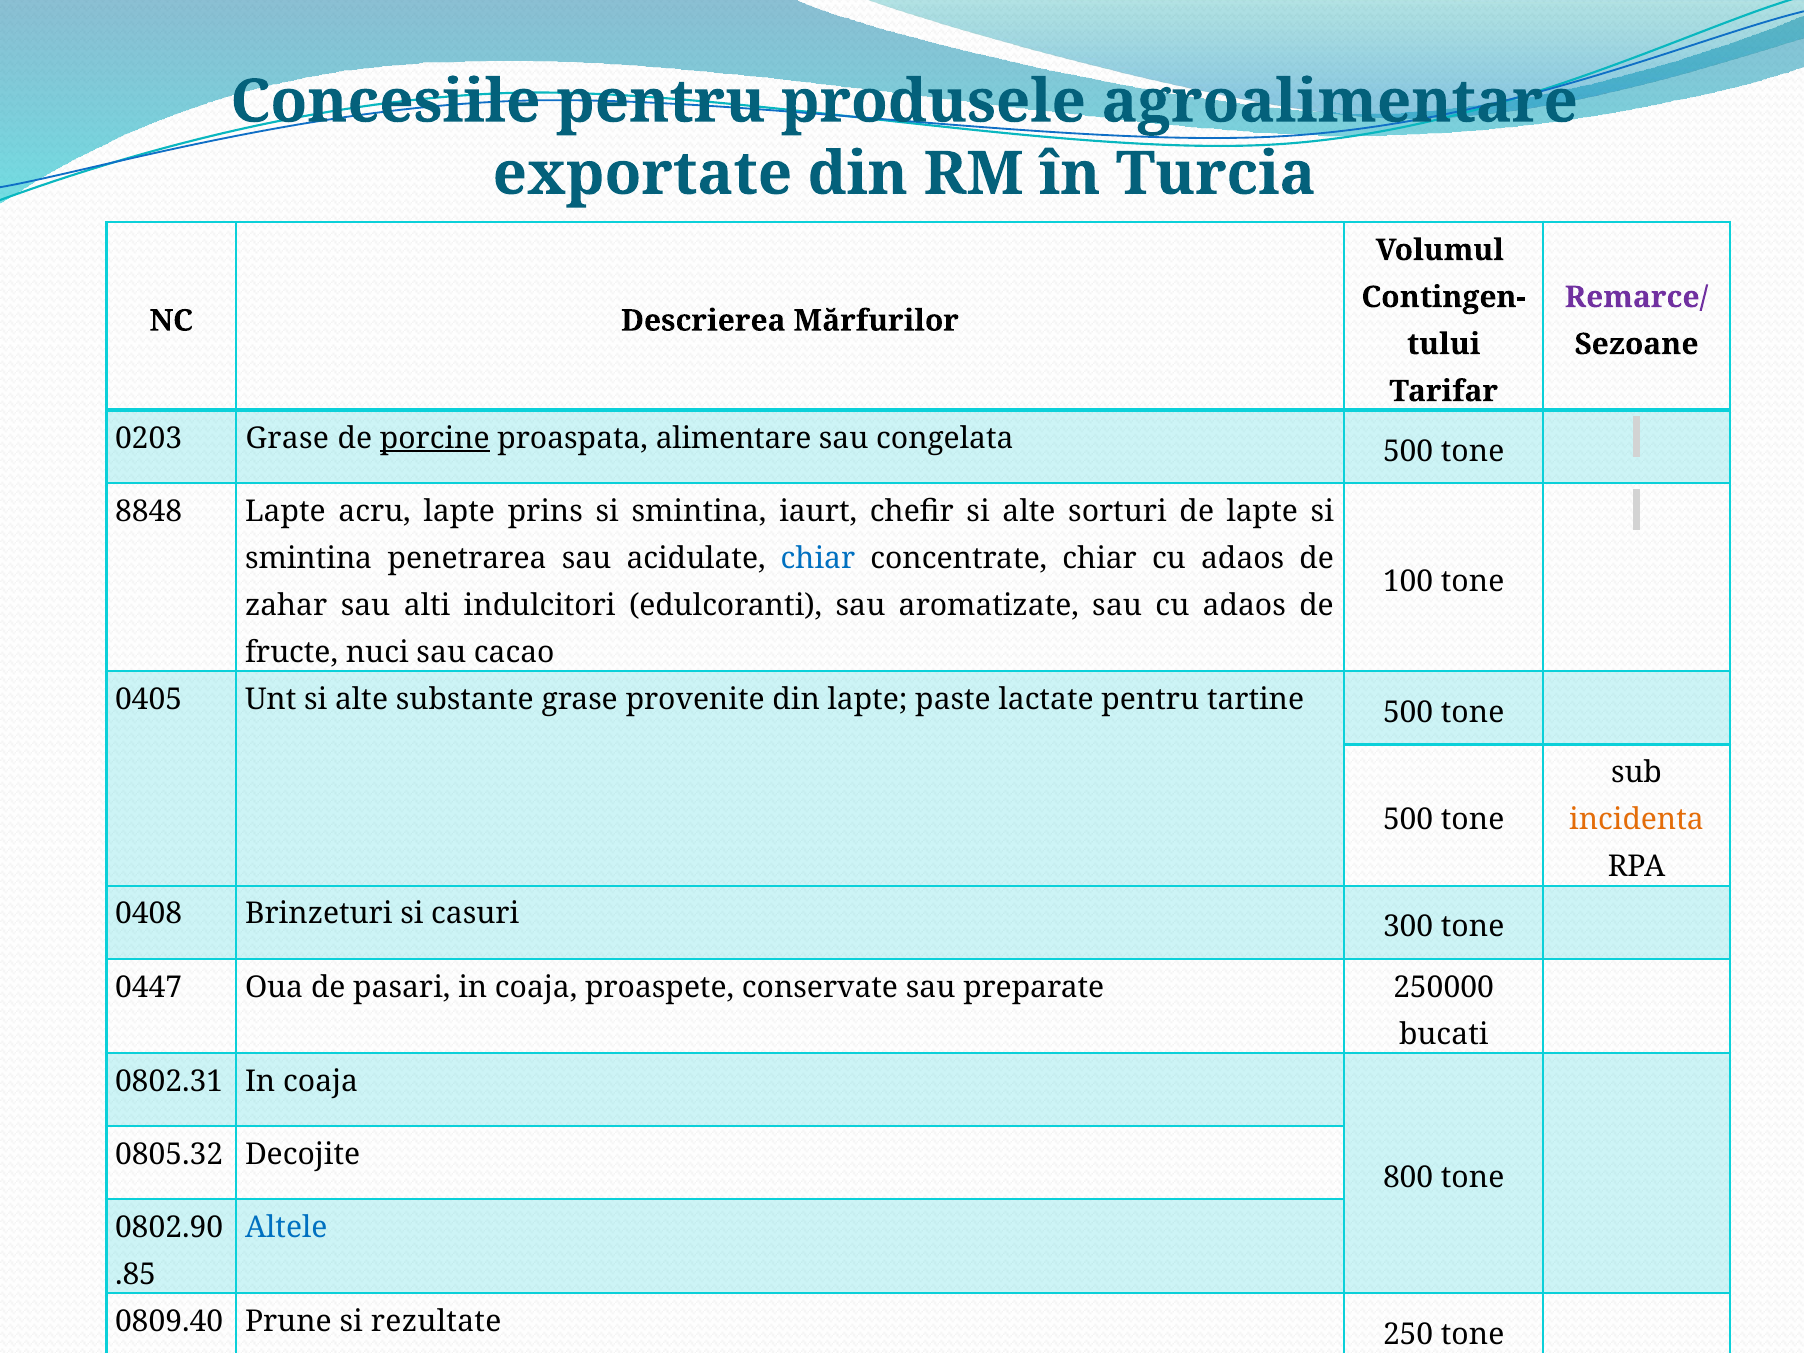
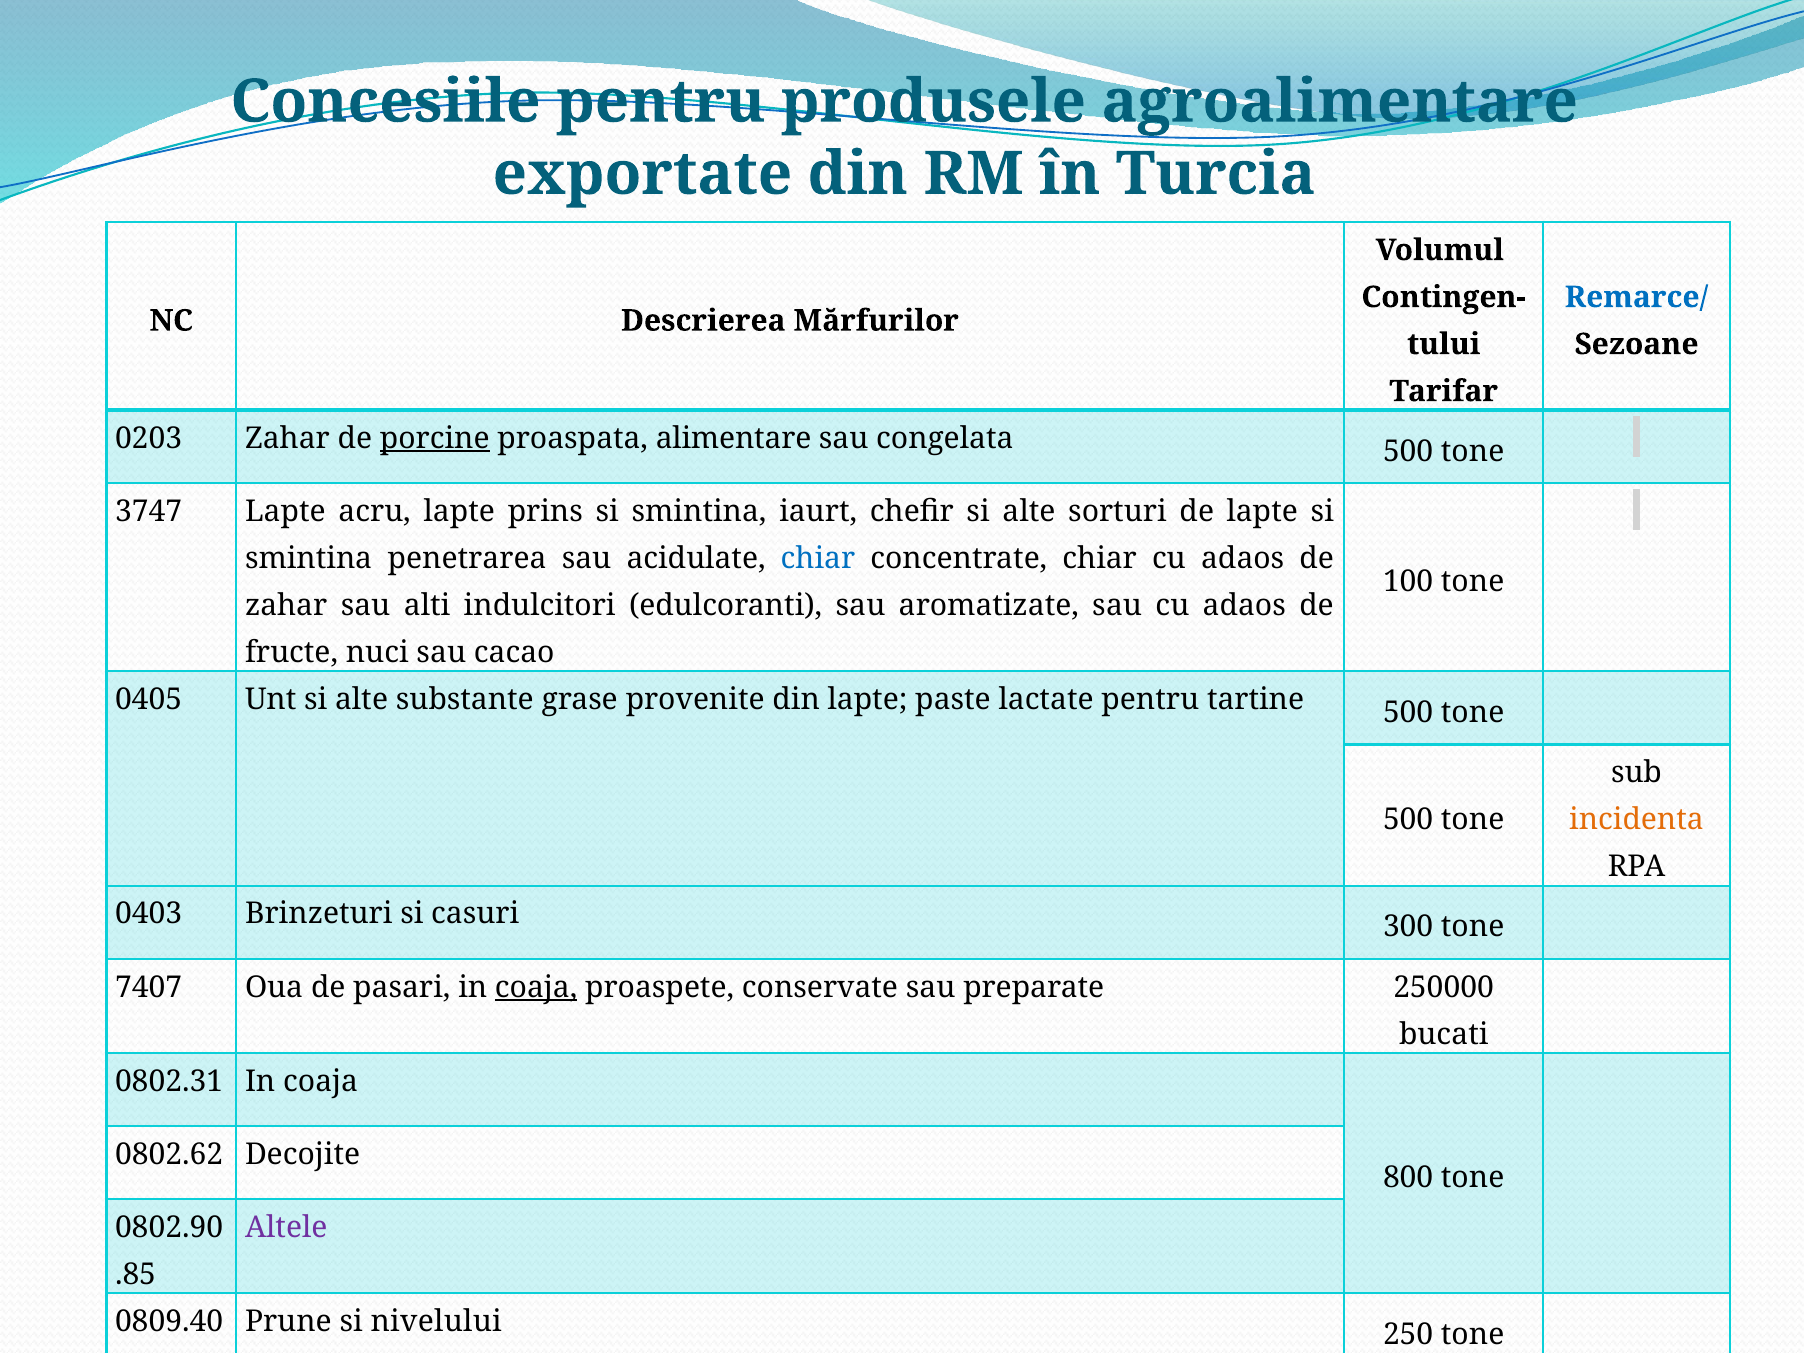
Remarce/ colour: purple -> blue
0203 Grase: Grase -> Zahar
8848: 8848 -> 3747
0408: 0408 -> 0403
0447: 0447 -> 7407
coaja at (536, 987) underline: none -> present
0805.32: 0805.32 -> 0802.62
Altele colour: blue -> purple
rezultate: rezultate -> nivelului
